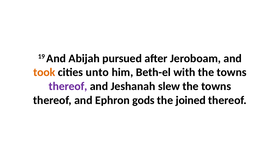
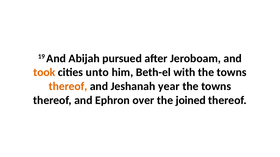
thereof at (68, 87) colour: purple -> orange
slew: slew -> year
gods: gods -> over
